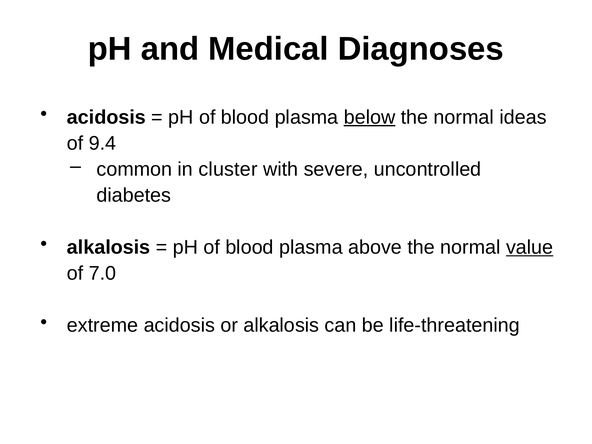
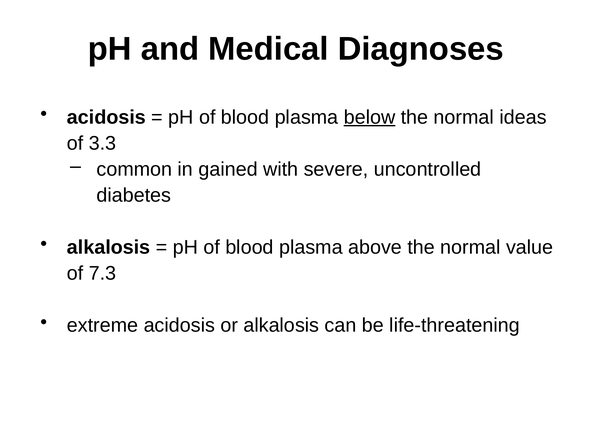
9.4: 9.4 -> 3.3
cluster: cluster -> gained
value underline: present -> none
7.0: 7.0 -> 7.3
